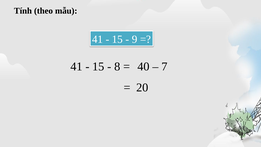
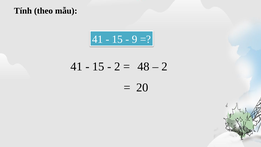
8 at (117, 66): 8 -> 2
40: 40 -> 48
7 at (164, 66): 7 -> 2
